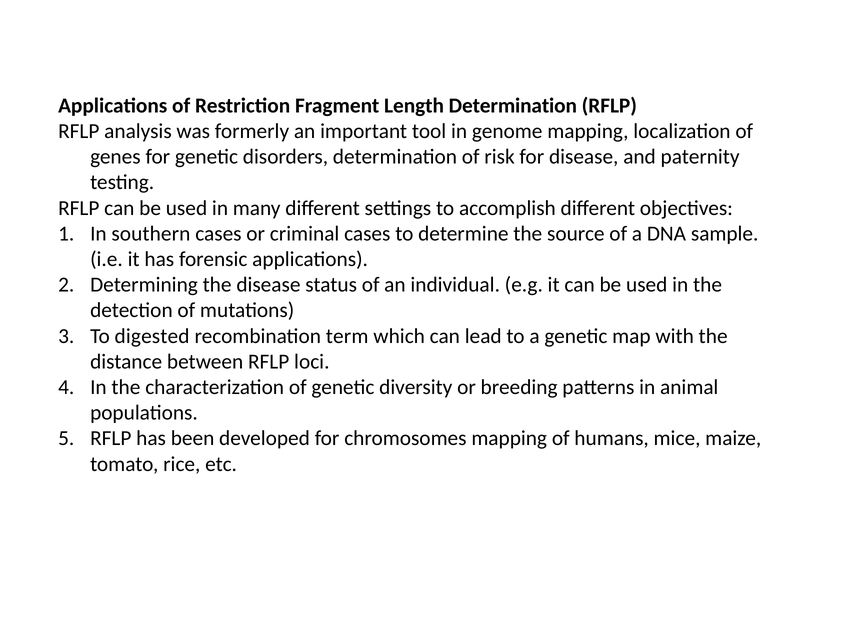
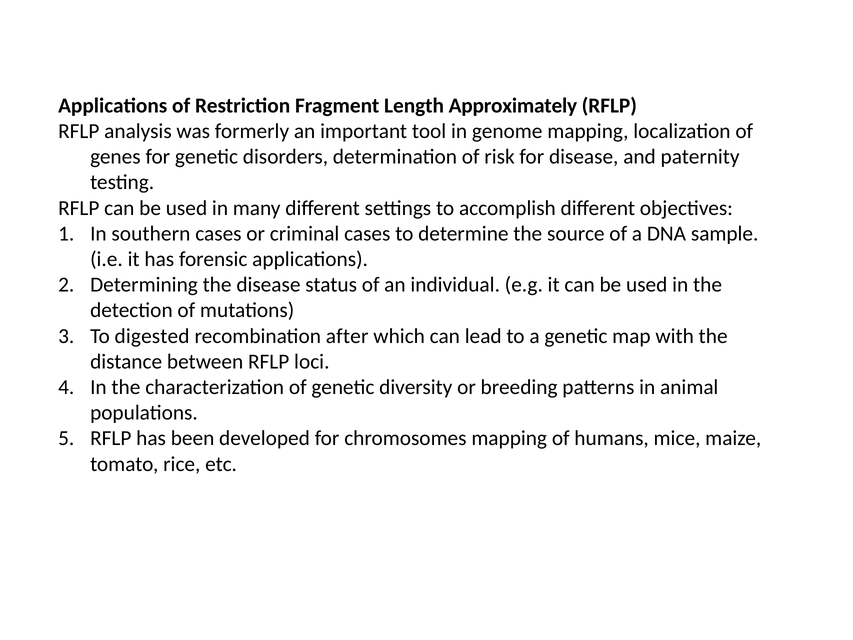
Length Determination: Determination -> Approximately
term: term -> after
